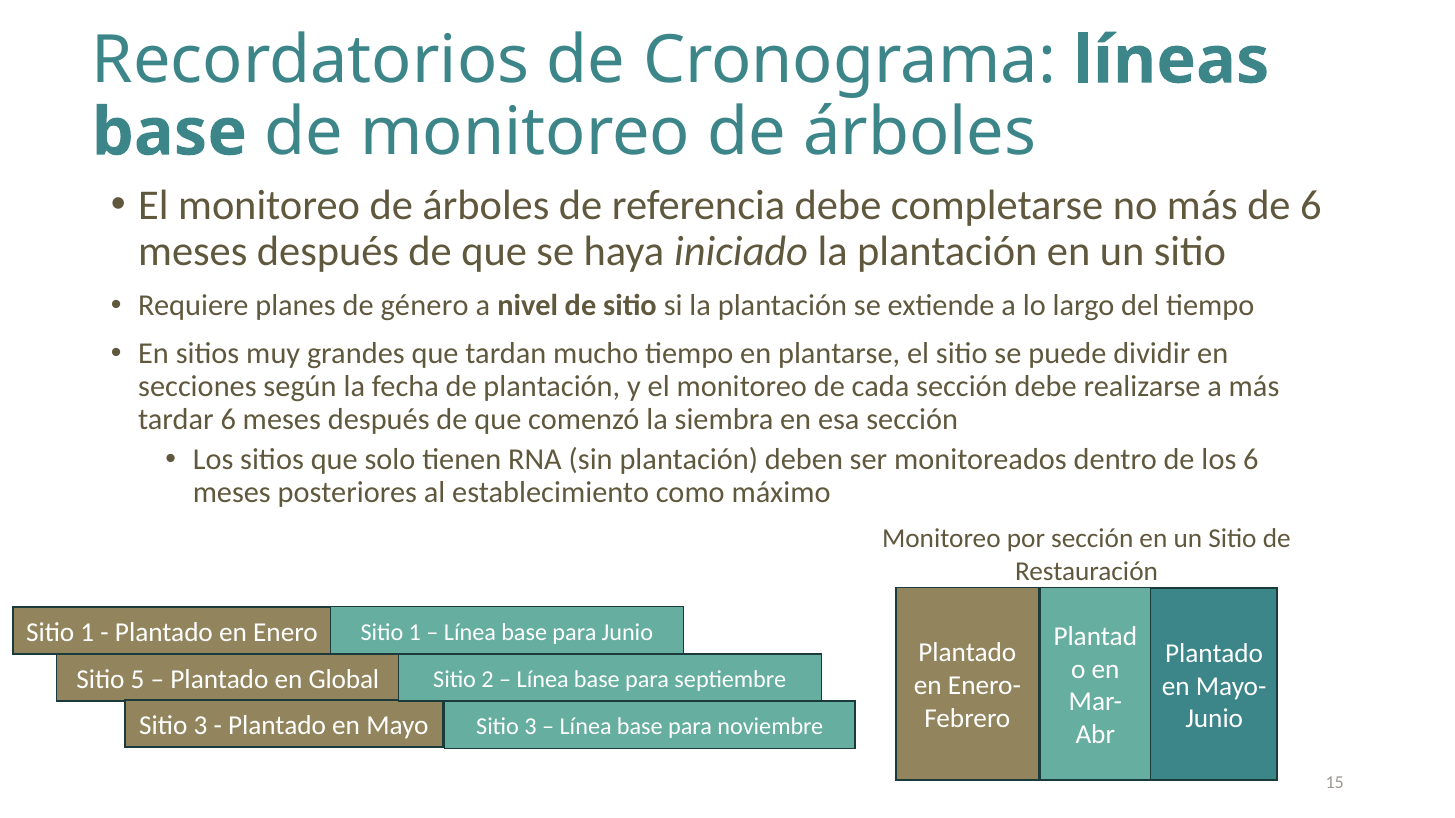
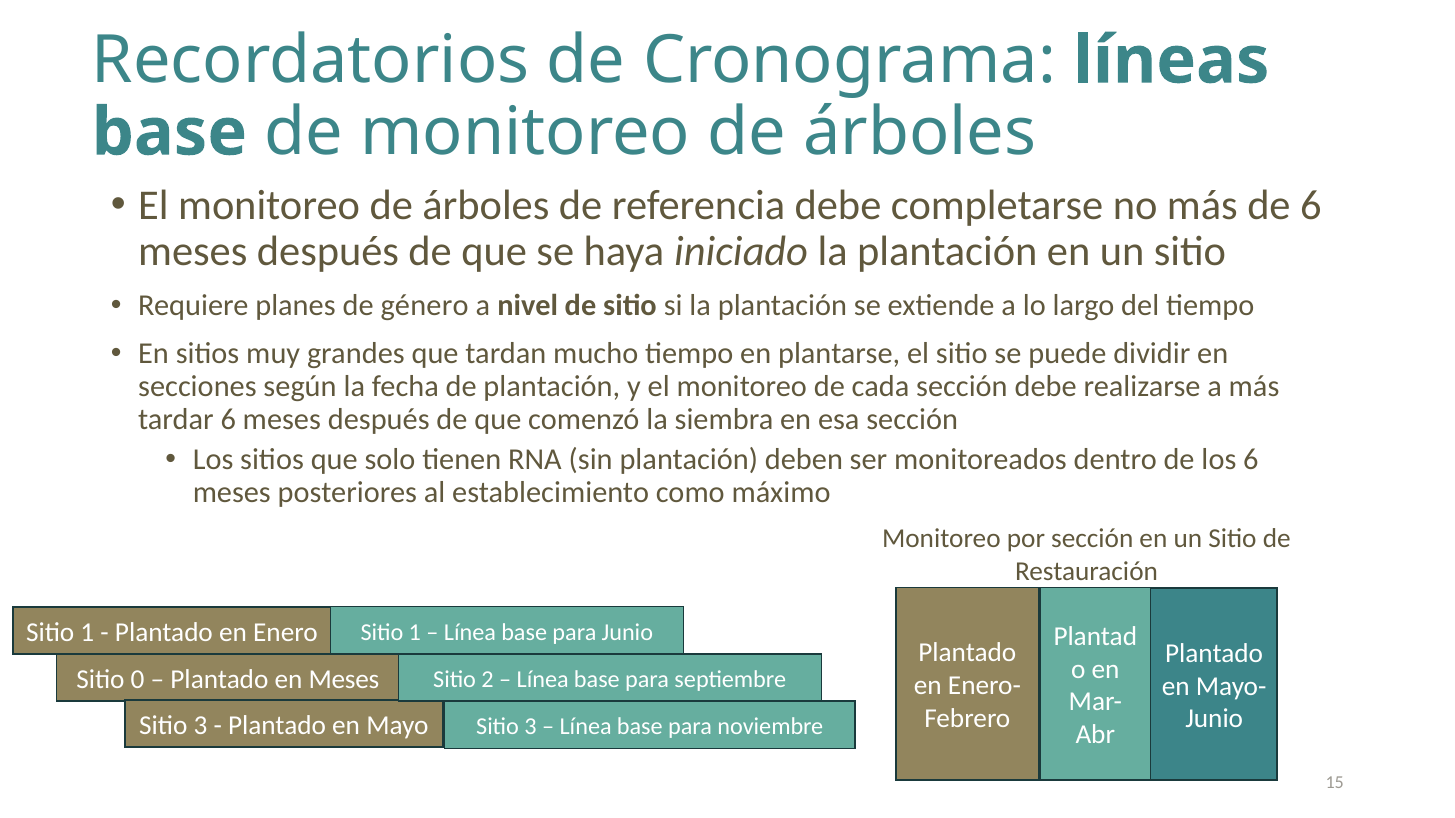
5: 5 -> 0
en Global: Global -> Meses
